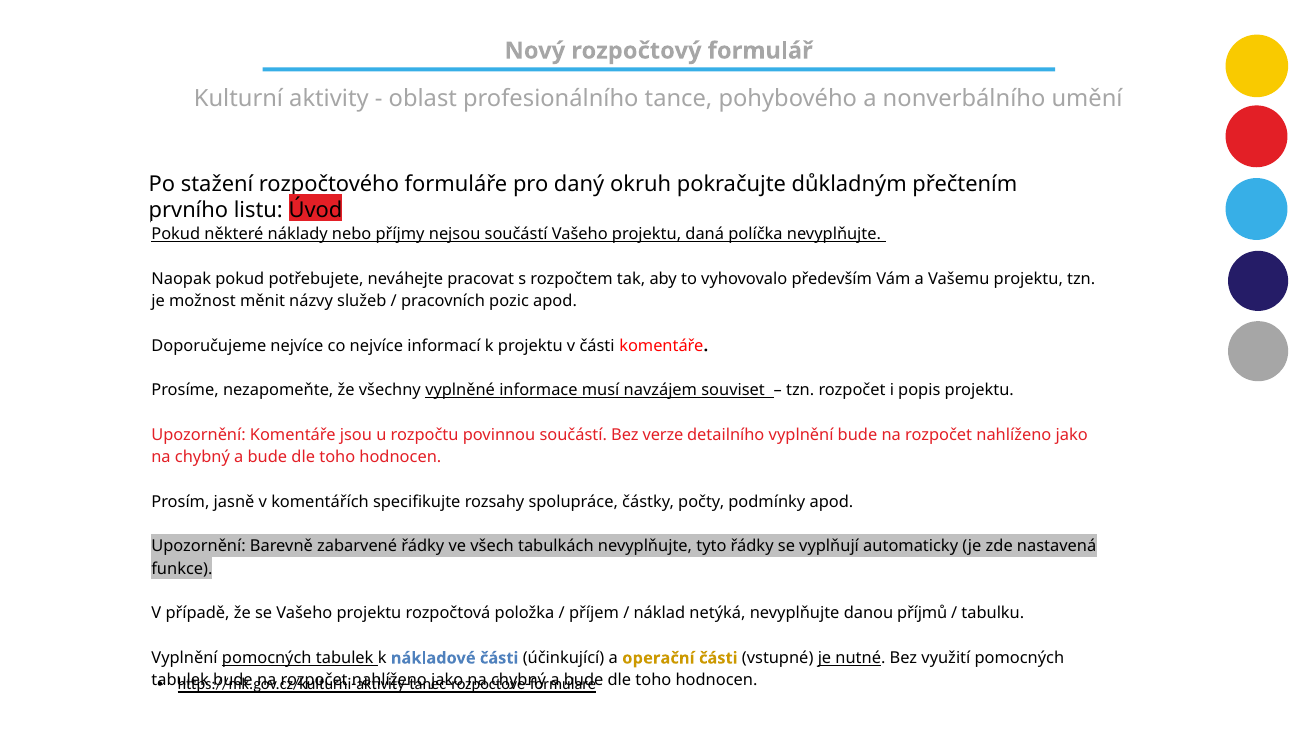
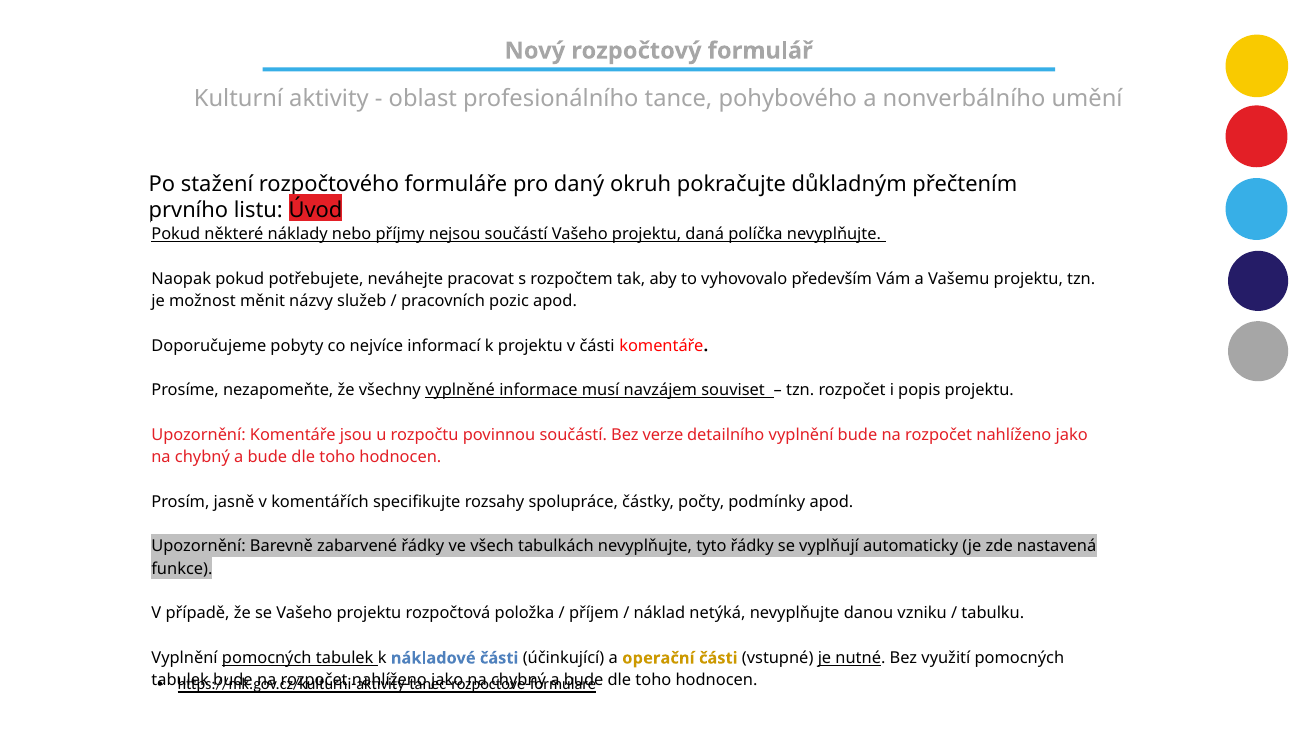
Doporučujeme nejvíce: nejvíce -> pobyty
příjmů: příjmů -> vzniku
